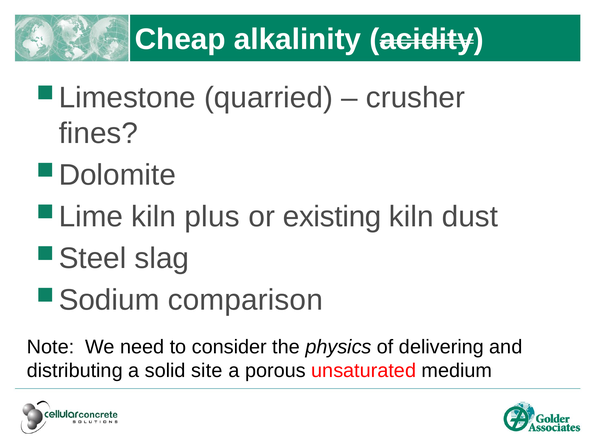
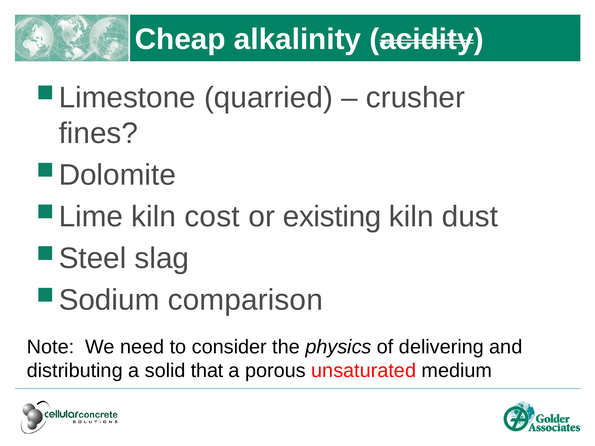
plus: plus -> cost
site: site -> that
